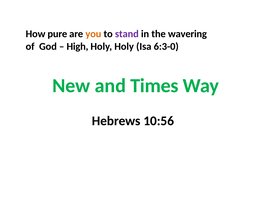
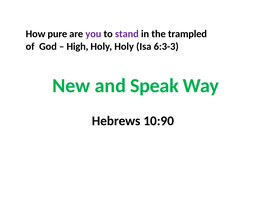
you colour: orange -> purple
wavering: wavering -> trampled
6:3-0: 6:3-0 -> 6:3-3
Times: Times -> Speak
10:56: 10:56 -> 10:90
